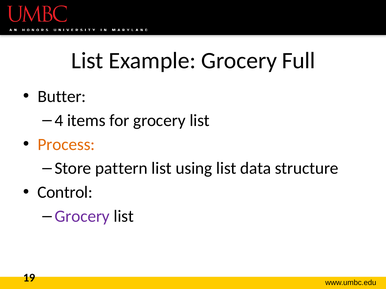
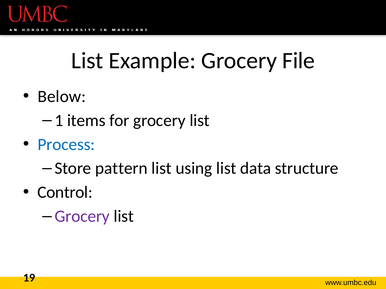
Full: Full -> File
Butter: Butter -> Below
4: 4 -> 1
Process colour: orange -> blue
